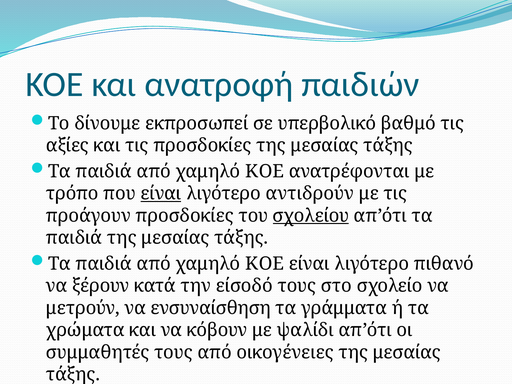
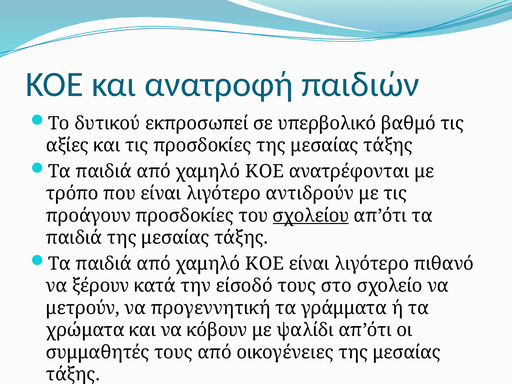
δίνουμε: δίνουμε -> δυτικού
είναι at (161, 193) underline: present -> none
ενσυναίσθηση: ενσυναίσθηση -> προγεννητική
